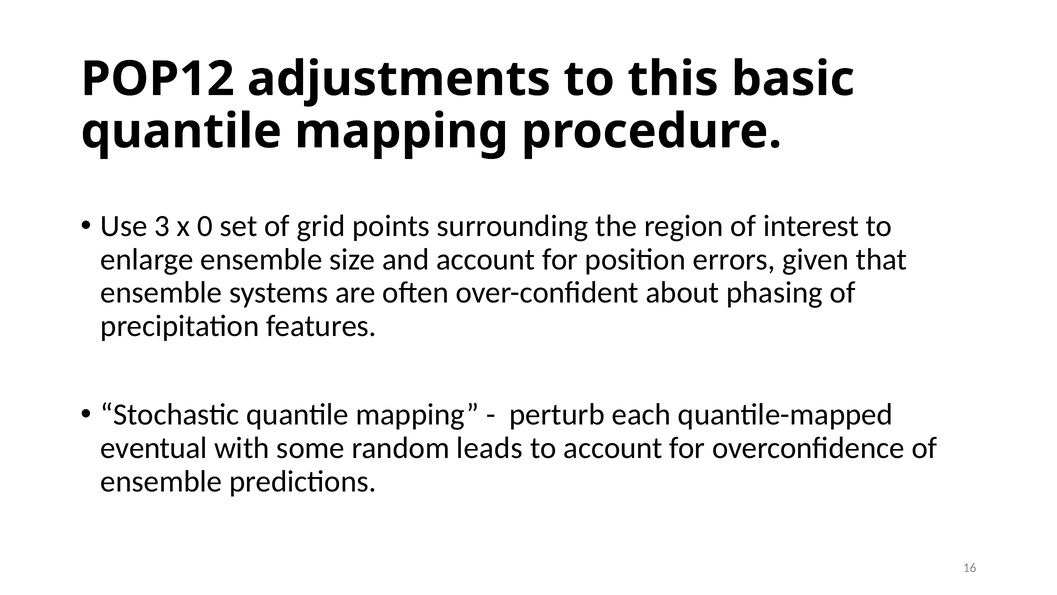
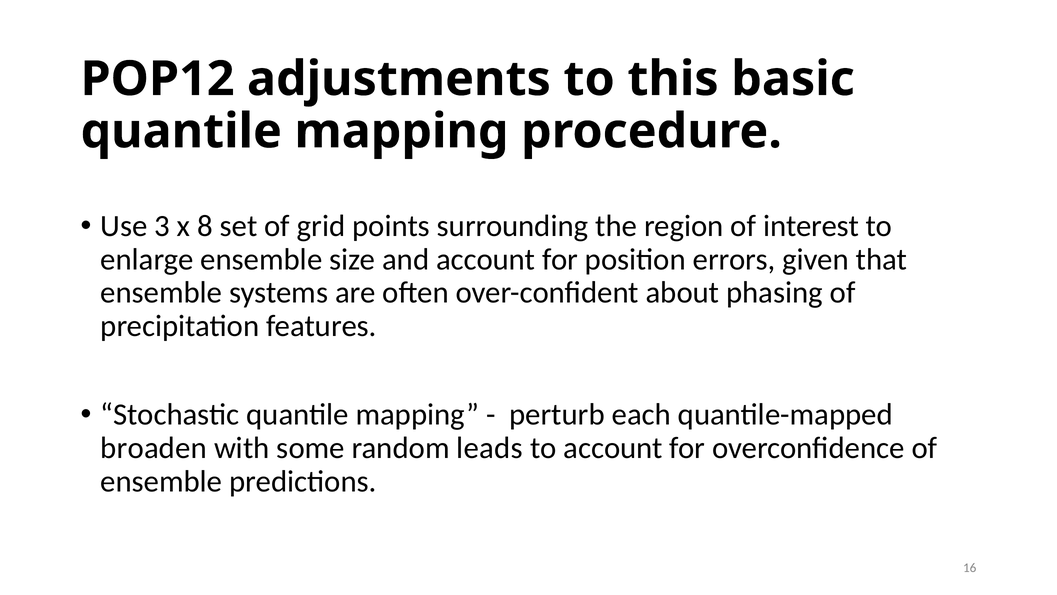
0: 0 -> 8
eventual: eventual -> broaden
